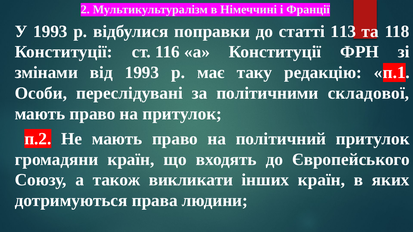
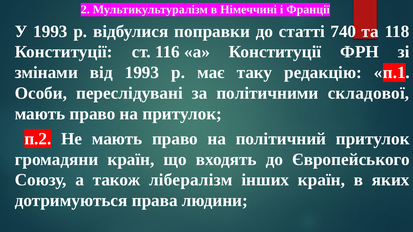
113: 113 -> 740
викликати: викликати -> лібералізм
